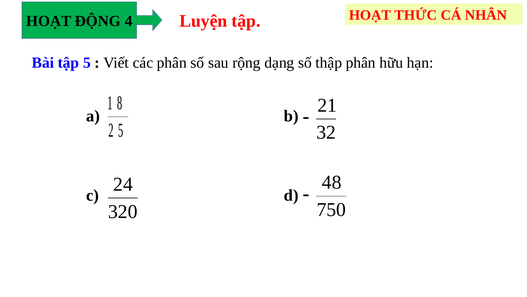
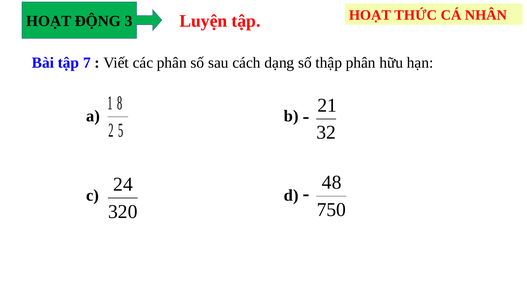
4: 4 -> 3
5: 5 -> 7
rộng: rộng -> cách
